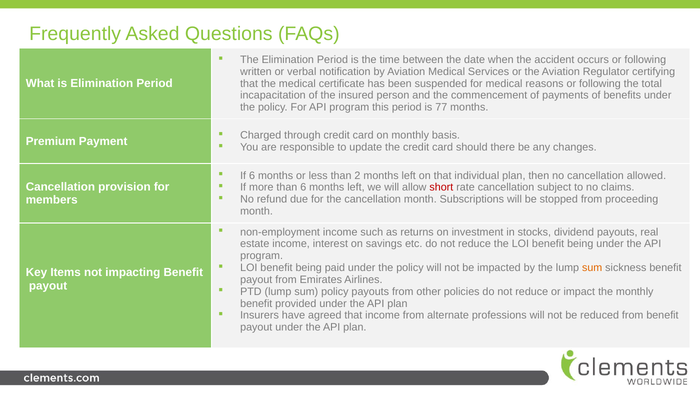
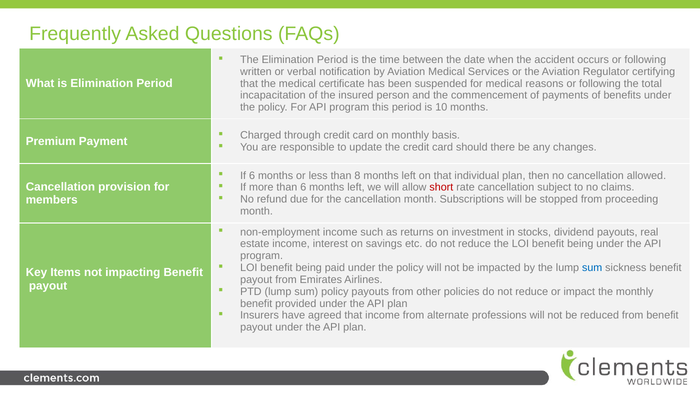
77: 77 -> 10
2: 2 -> 8
sum at (592, 268) colour: orange -> blue
